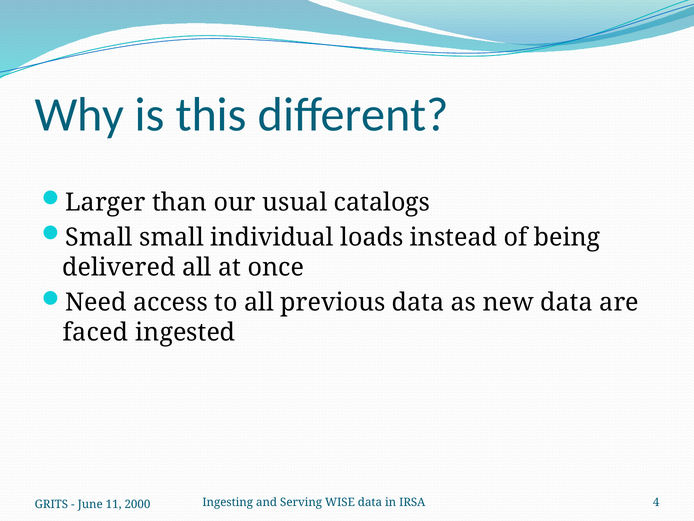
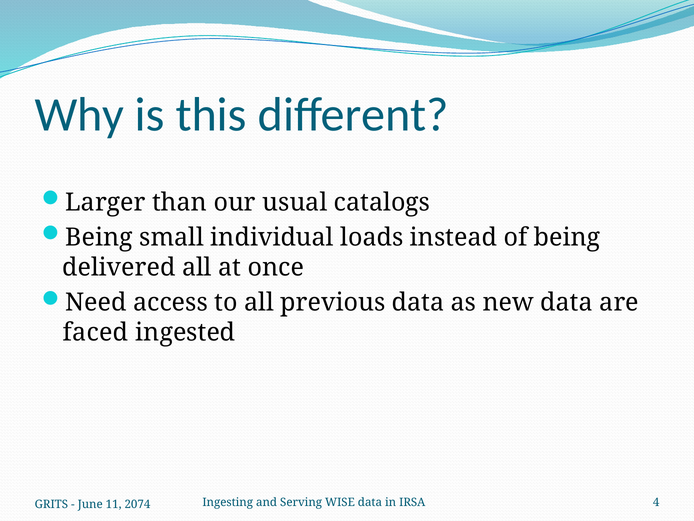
Small at (99, 237): Small -> Being
2000: 2000 -> 2074
